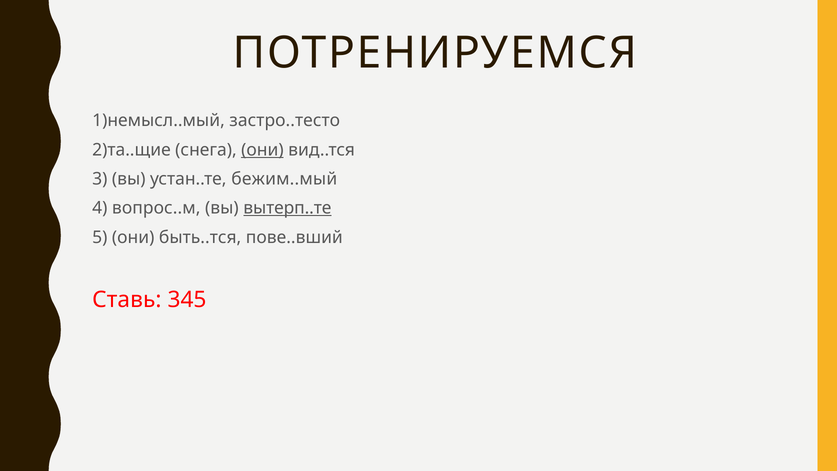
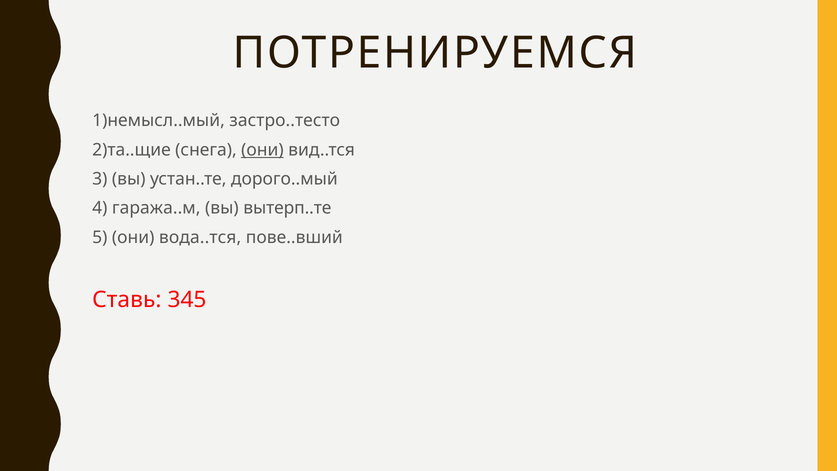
бежим..мый: бежим..мый -> дорого..мый
вопрос..м: вопрос..м -> гаража..м
вытерп..те underline: present -> none
быть..тся: быть..тся -> вода..тся
